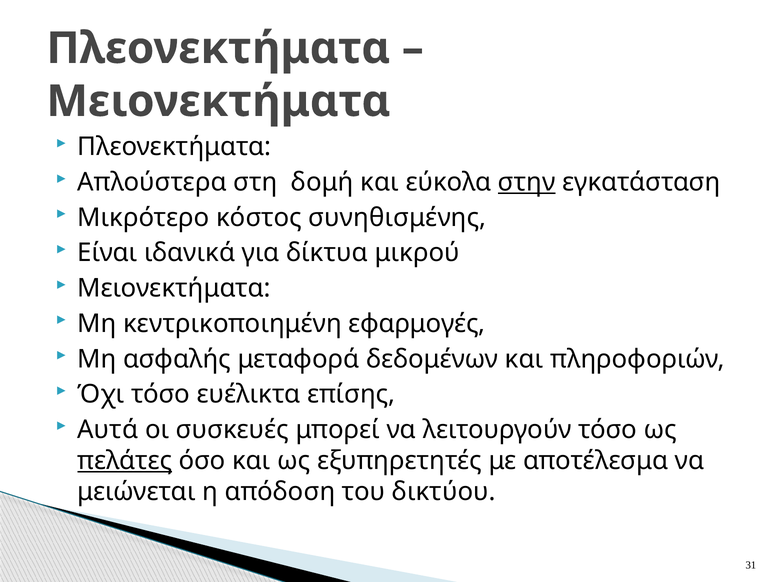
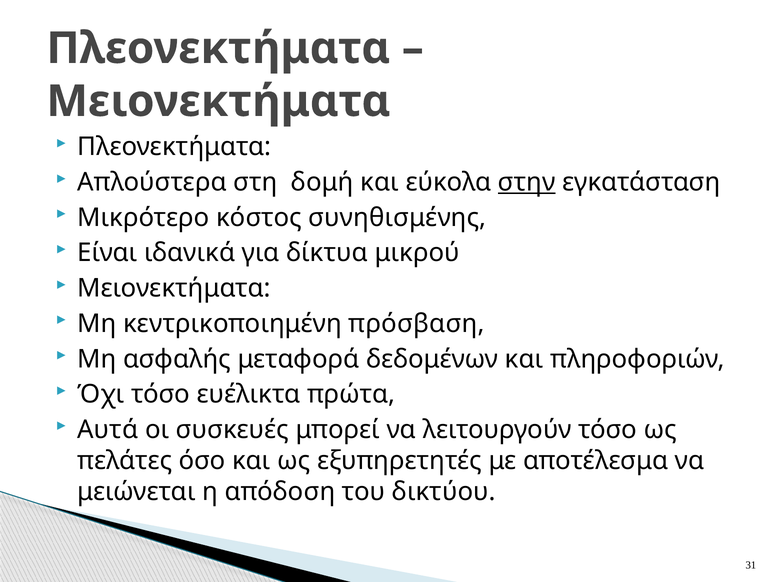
εφαρμογές: εφαρμογές -> πρόσβαση
επίσης: επίσης -> πρώτα
πελάτες underline: present -> none
